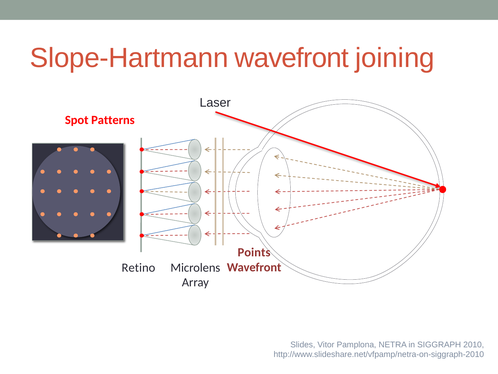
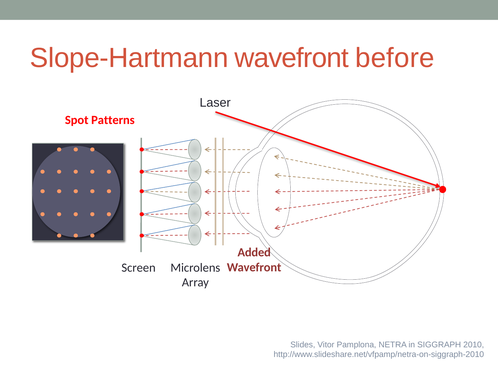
joining: joining -> before
Points: Points -> Added
Retino: Retino -> Screen
